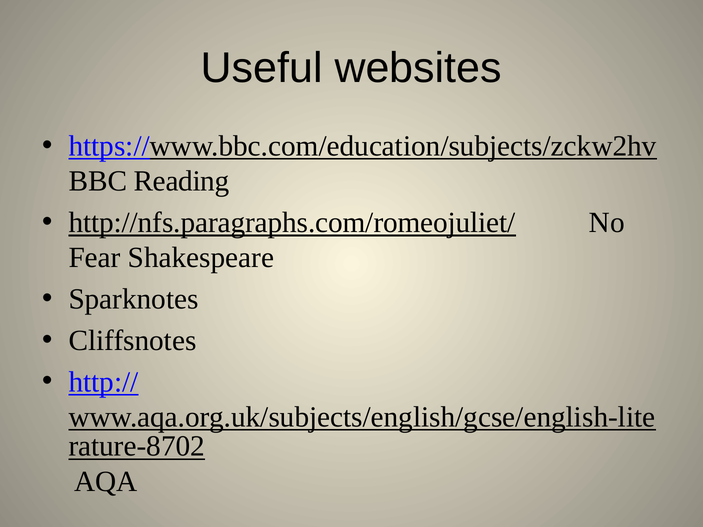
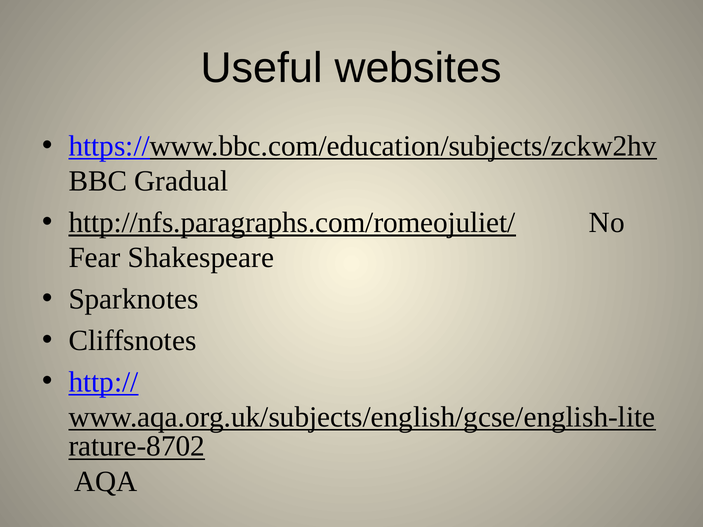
Reading: Reading -> Gradual
